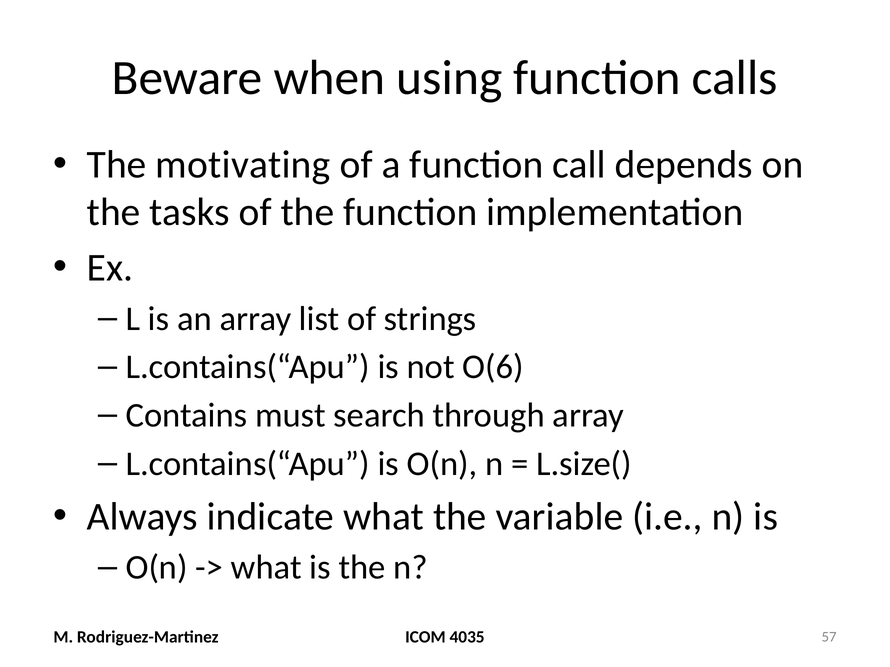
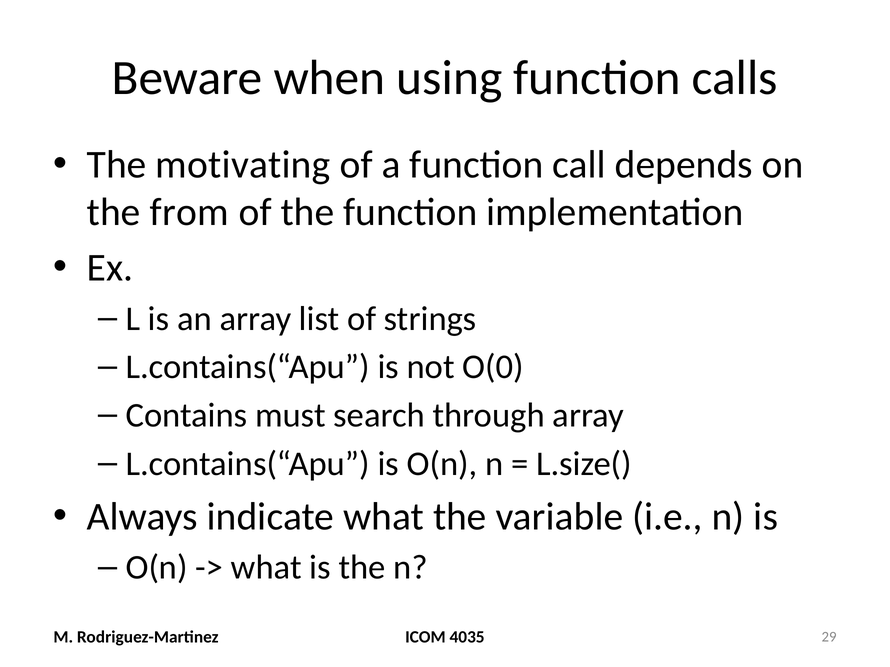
tasks: tasks -> from
O(6: O(6 -> O(0
57: 57 -> 29
